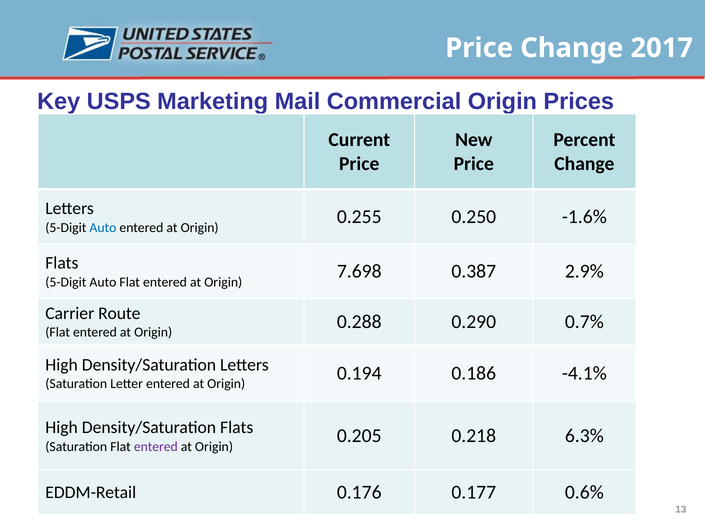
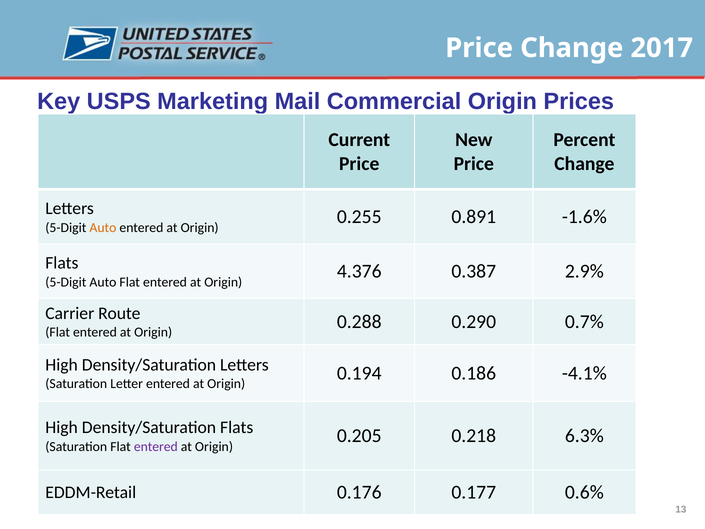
0.250: 0.250 -> 0.891
Auto at (103, 227) colour: blue -> orange
7.698: 7.698 -> 4.376
